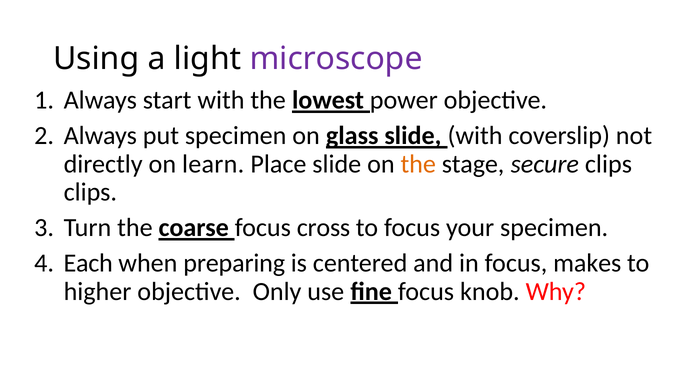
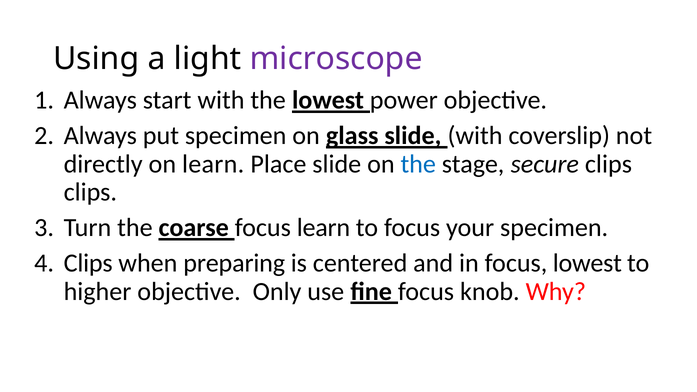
the at (418, 164) colour: orange -> blue
focus cross: cross -> learn
Each at (88, 263): Each -> Clips
focus makes: makes -> lowest
